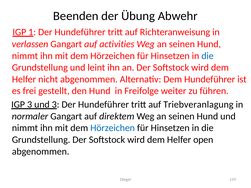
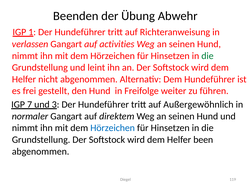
die at (207, 56) colour: blue -> green
IGP 3: 3 -> 7
Triebveranlagung: Triebveranlagung -> Außergewöhnlich
open: open -> been
